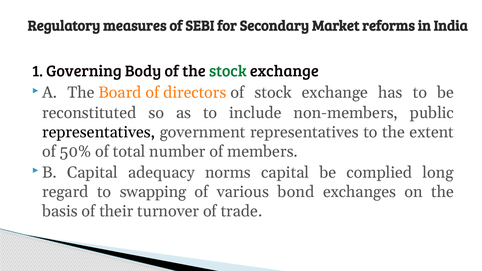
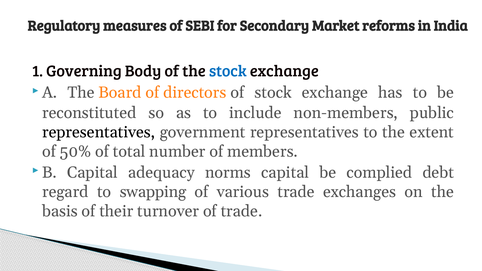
stock at (228, 71) colour: green -> blue
long: long -> debt
various bond: bond -> trade
